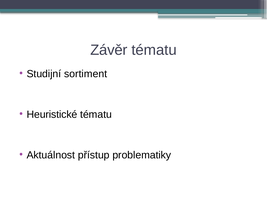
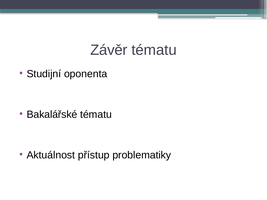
sortiment: sortiment -> oponenta
Heuristické: Heuristické -> Bakalářské
